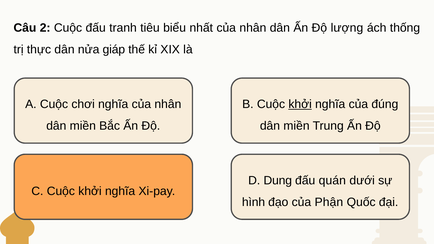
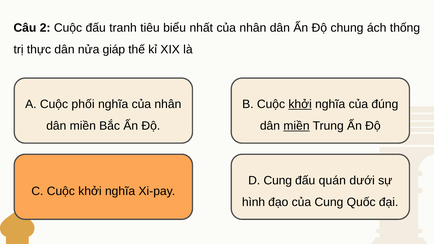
lượng: lượng -> chung
chơi: chơi -> phối
miền at (296, 126) underline: none -> present
D Dung: Dung -> Cung
của Phận: Phận -> Cung
